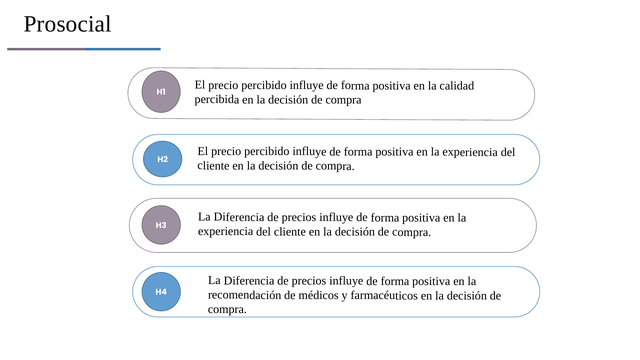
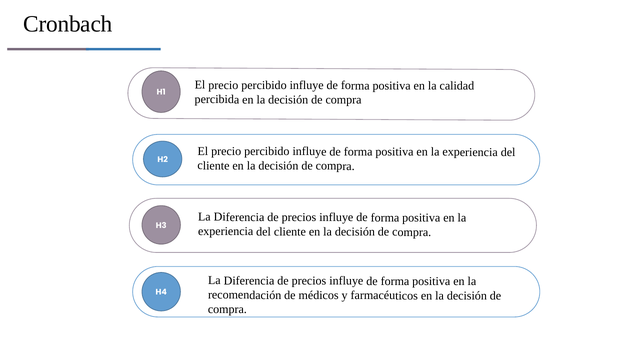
Prosocial: Prosocial -> Cronbach
